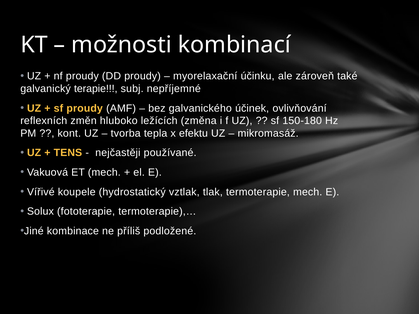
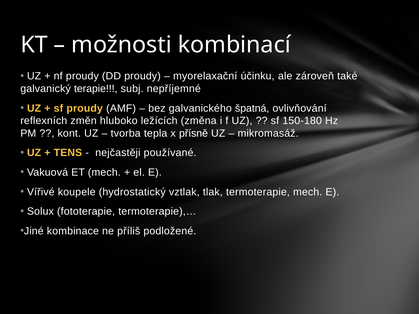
účinek: účinek -> špatná
efektu: efektu -> přísně
